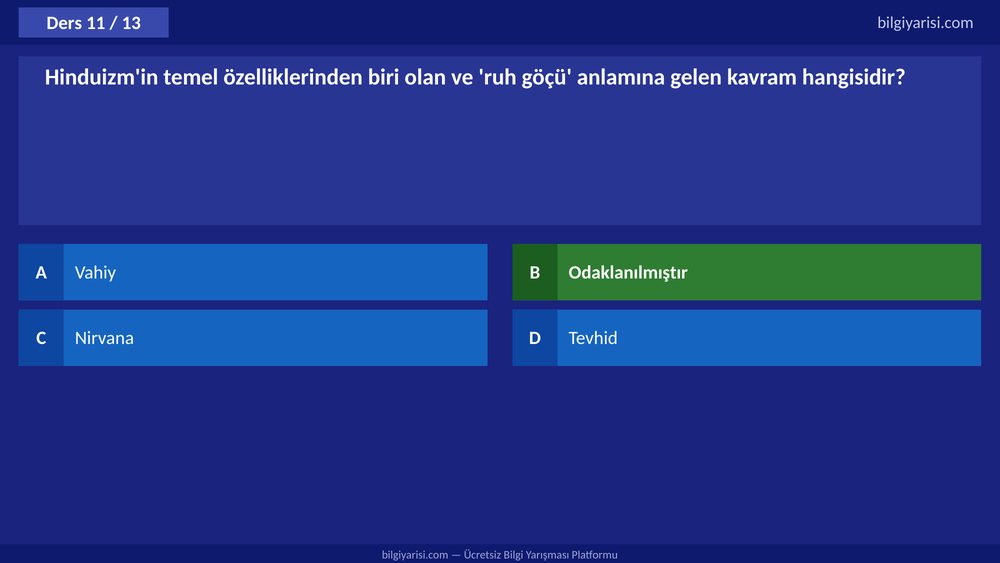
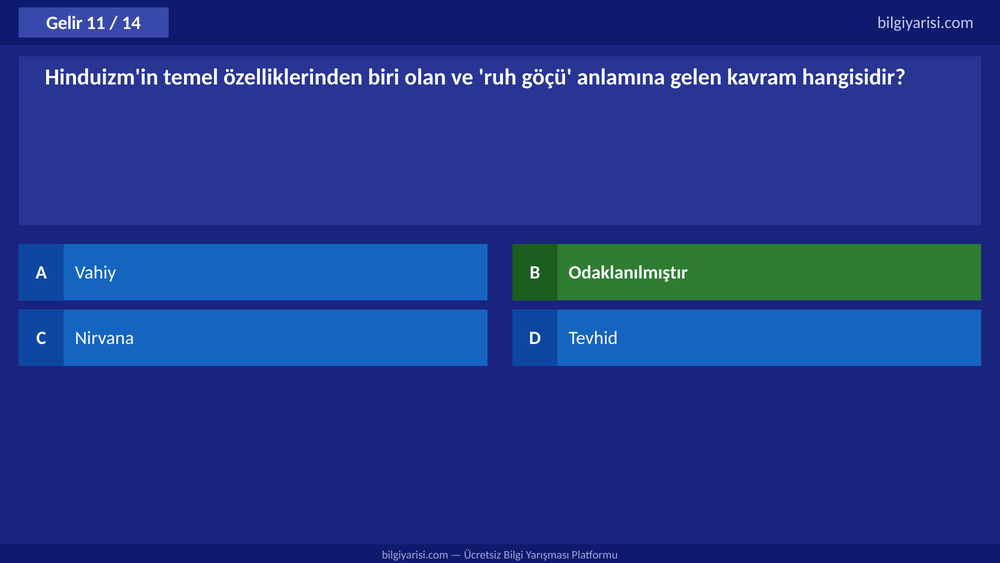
Ders: Ders -> Gelir
13: 13 -> 14
